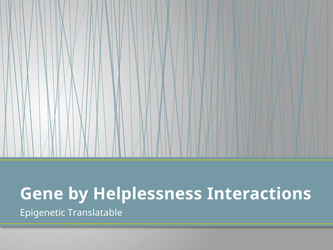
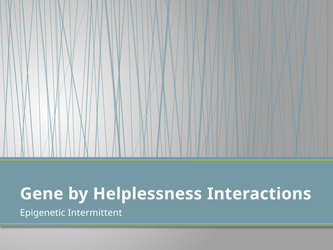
Translatable: Translatable -> Intermittent
